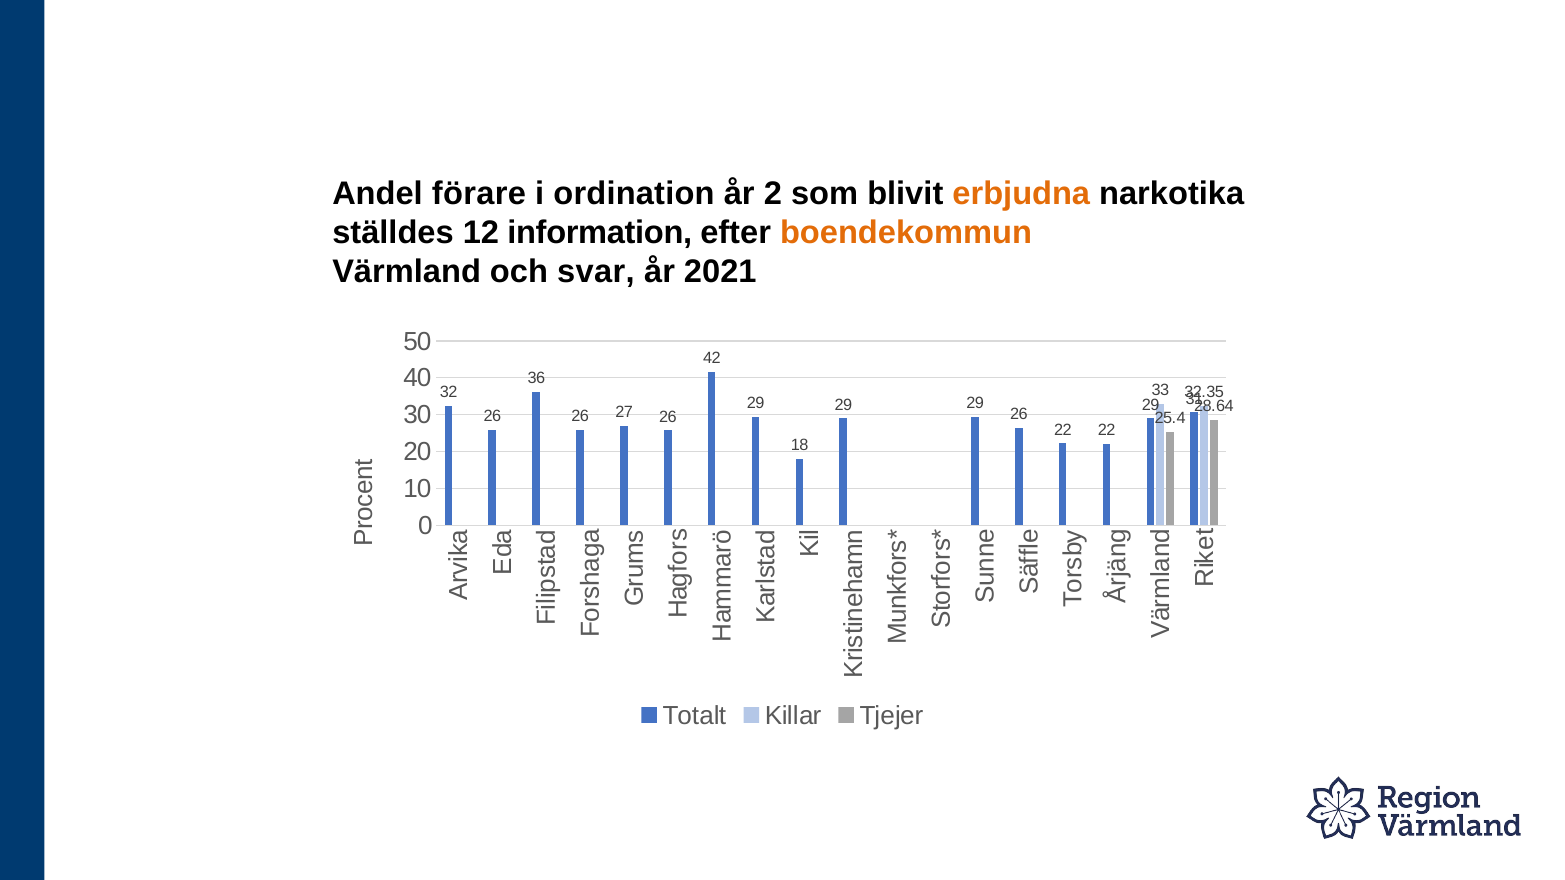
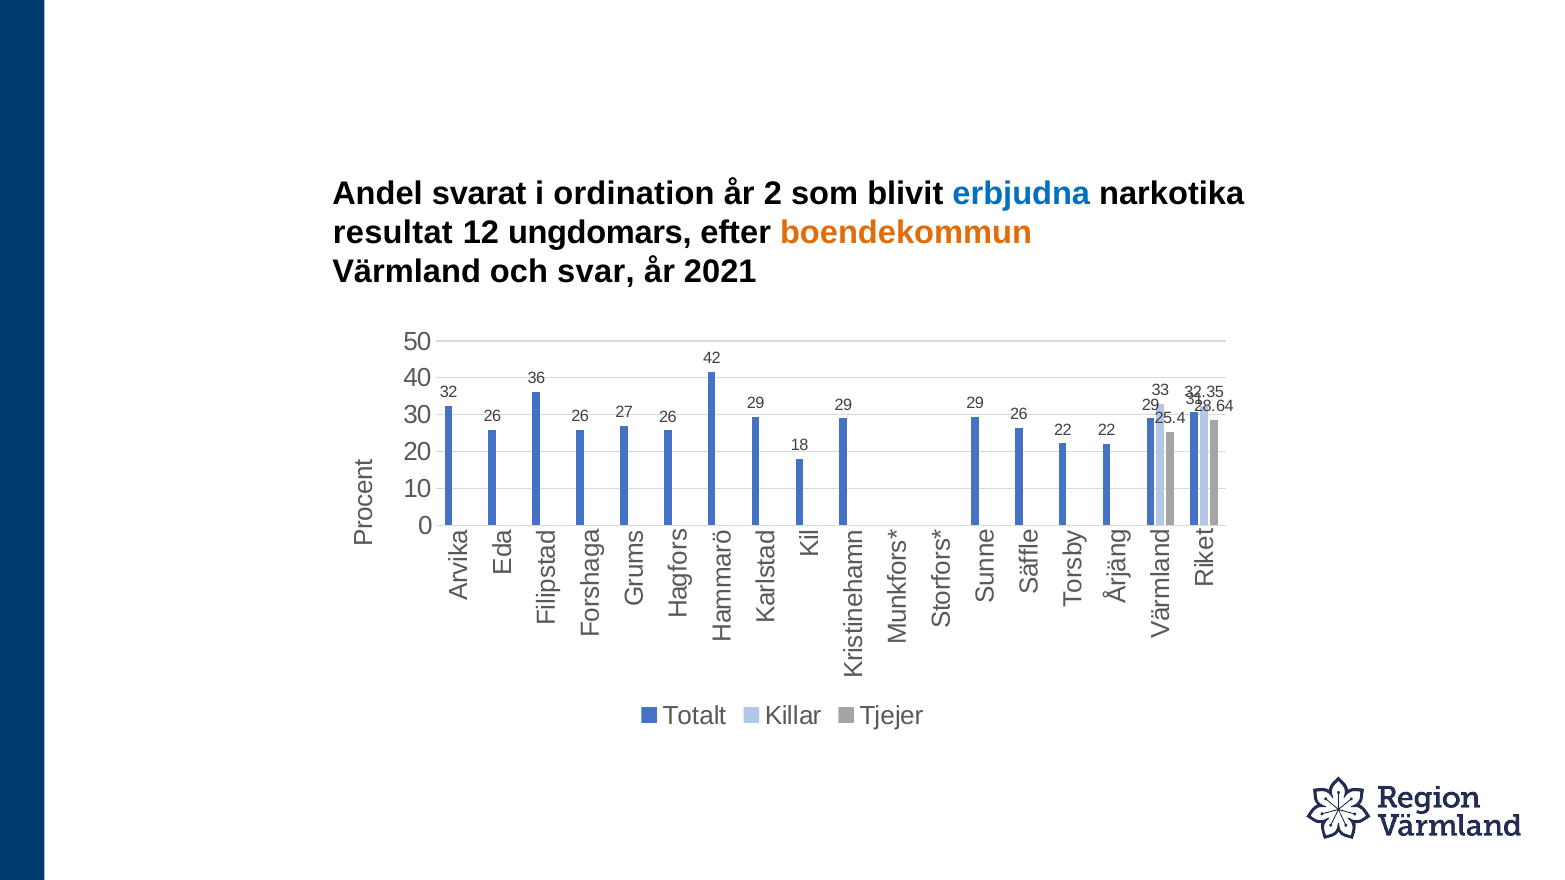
förare: förare -> svarat
erbjudna colour: orange -> blue
ställdes: ställdes -> resultat
information: information -> ungdomars
